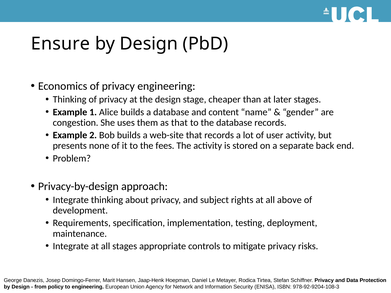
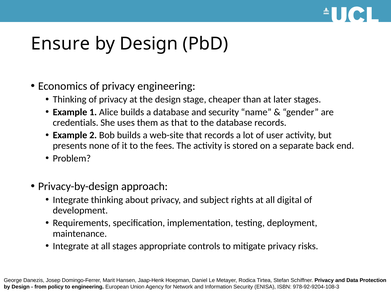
and content: content -> security
congestion: congestion -> credentials
above: above -> digital
